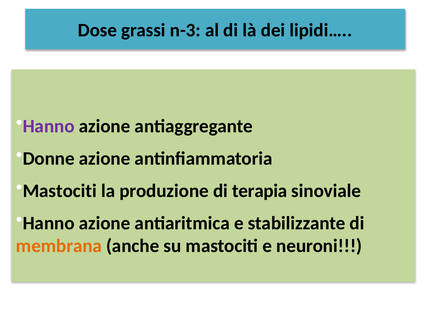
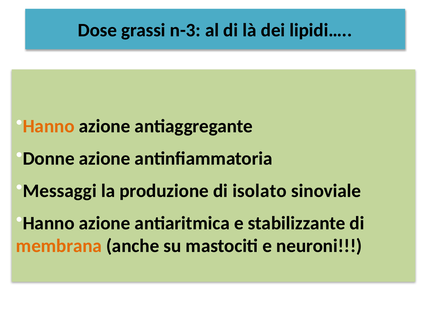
Hanno at (49, 126) colour: purple -> orange
Mastociti at (60, 190): Mastociti -> Messaggi
terapia: terapia -> isolato
